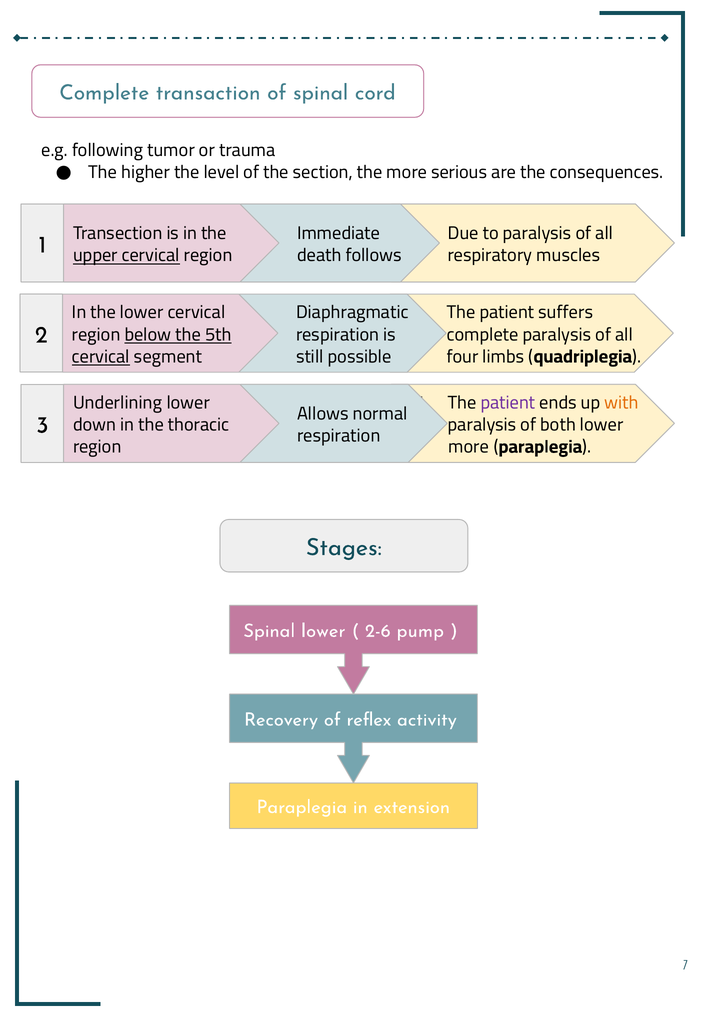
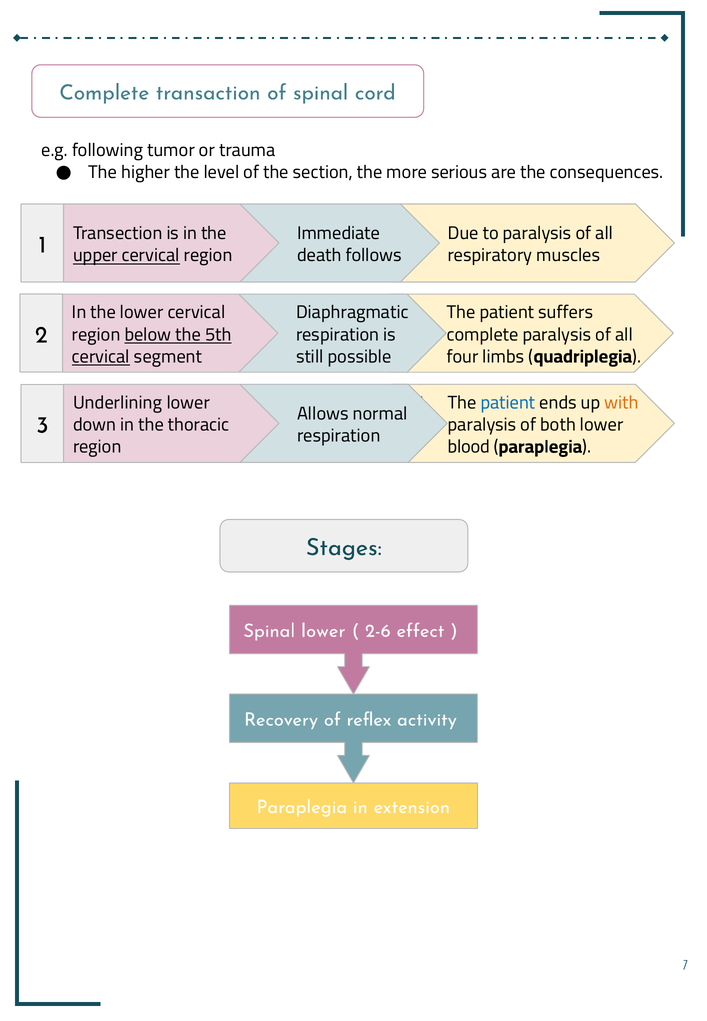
patient at (508, 403) colour: purple -> blue
more at (469, 447): more -> blood
pump: pump -> effect
